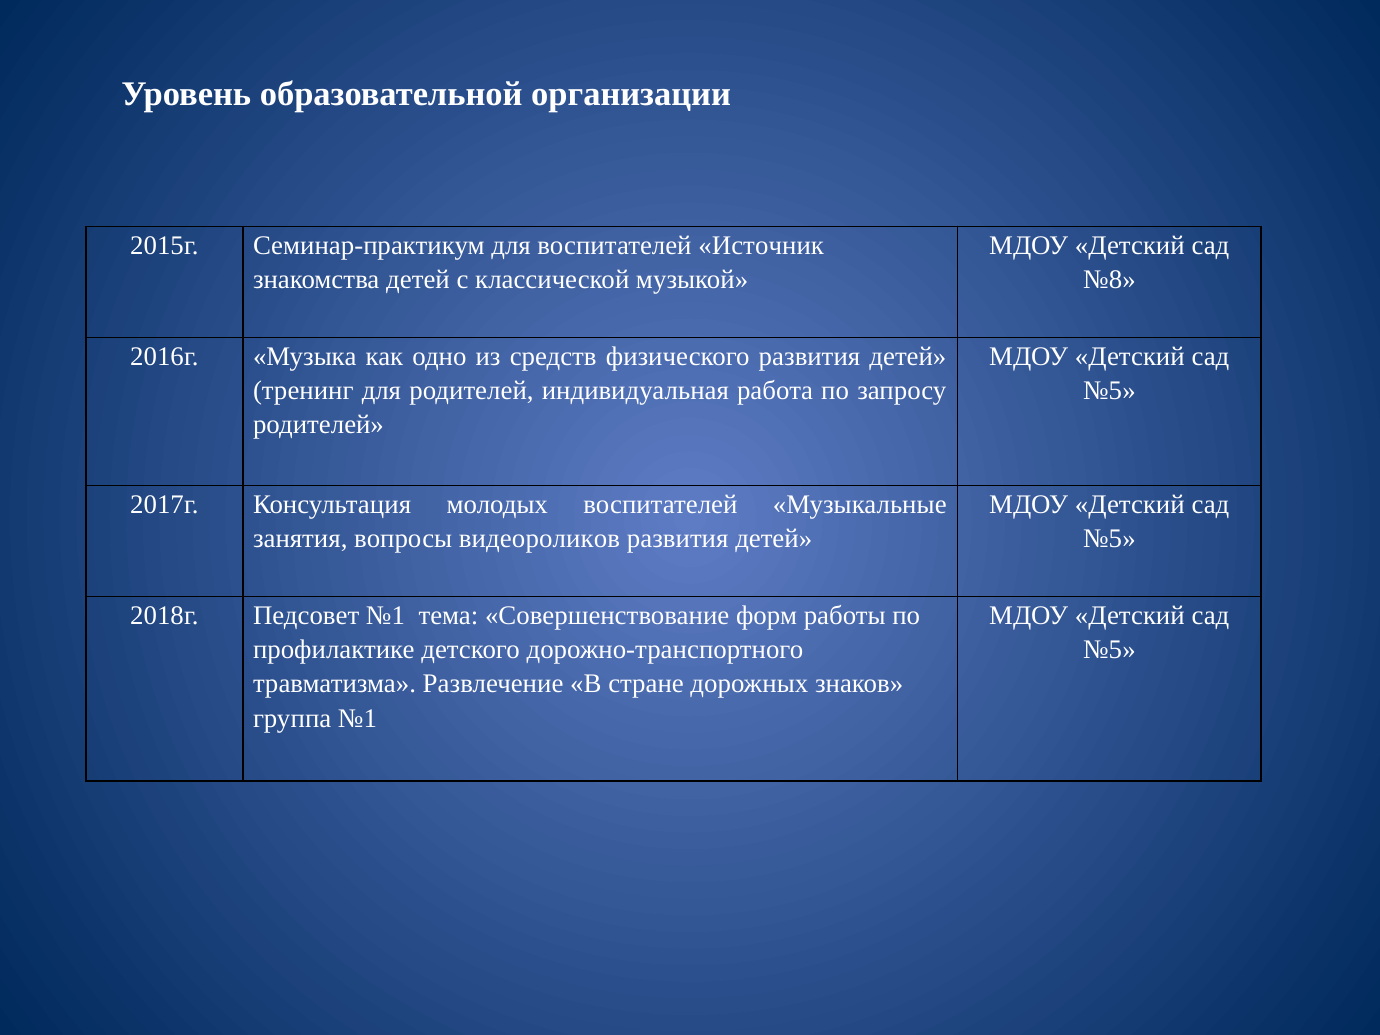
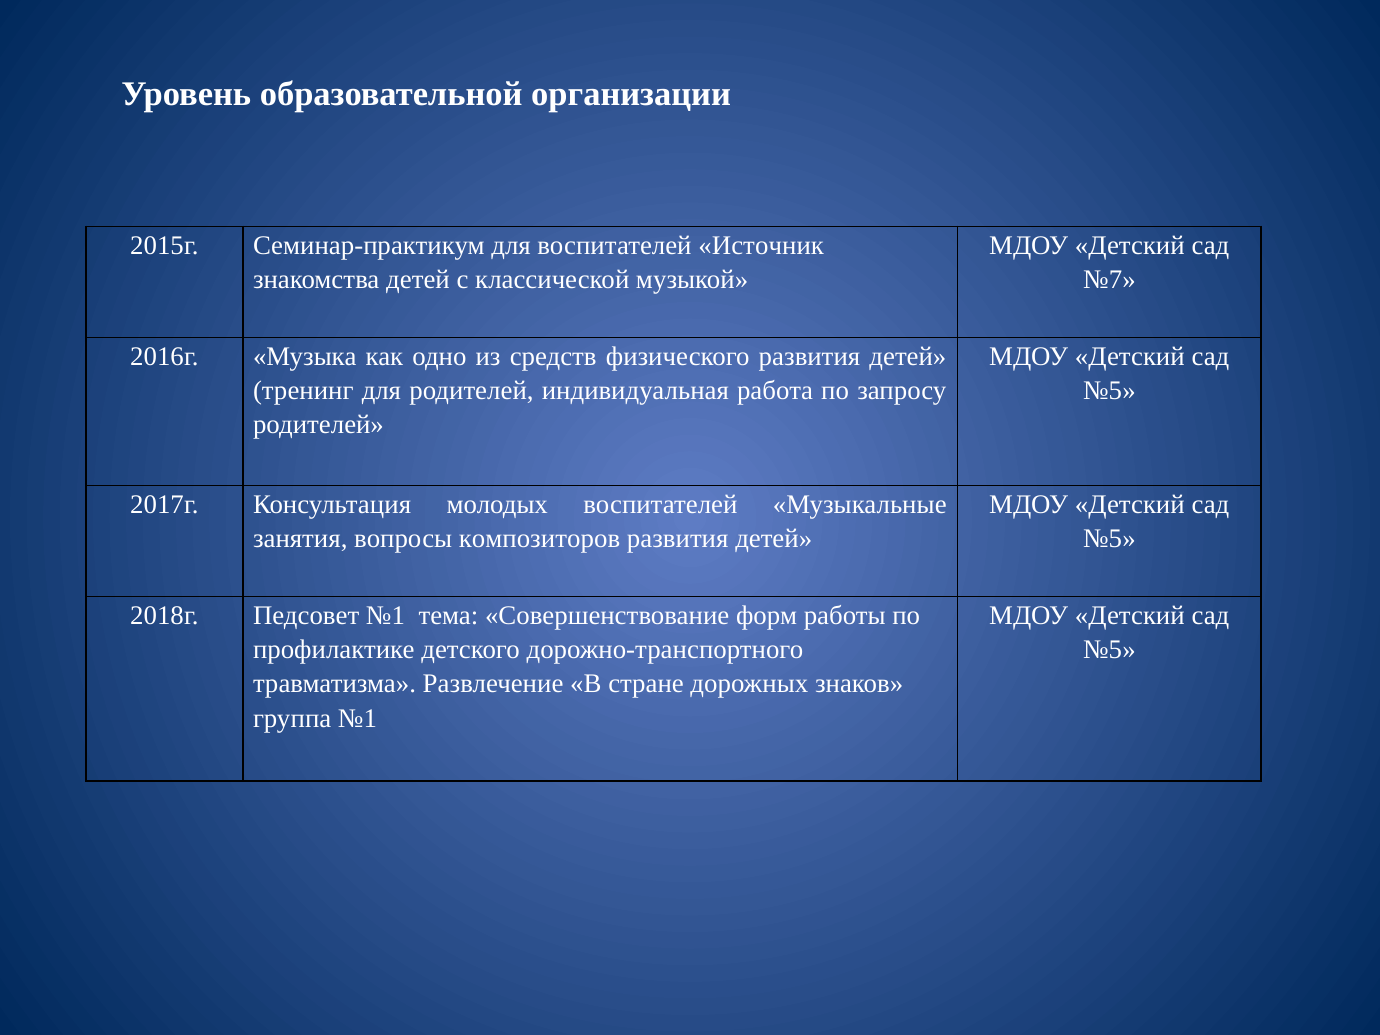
№8: №8 -> №7
видеороликов: видеороликов -> композиторов
